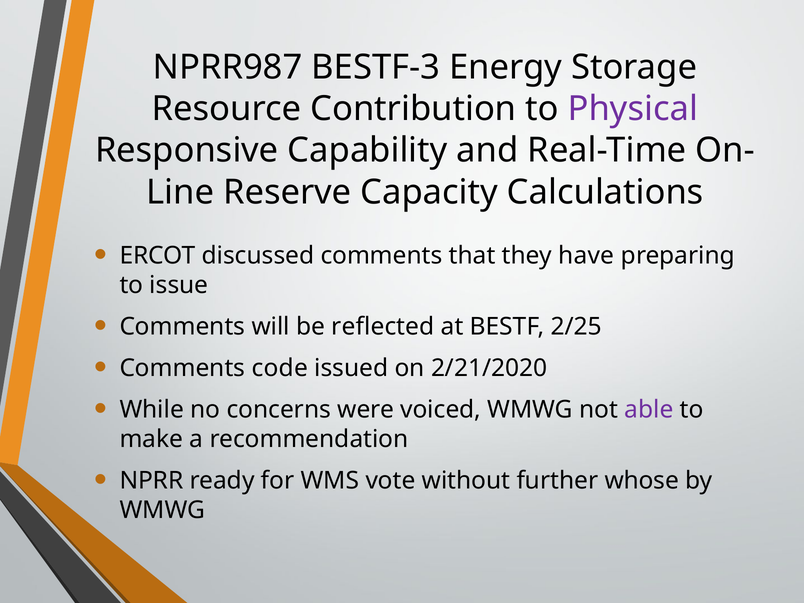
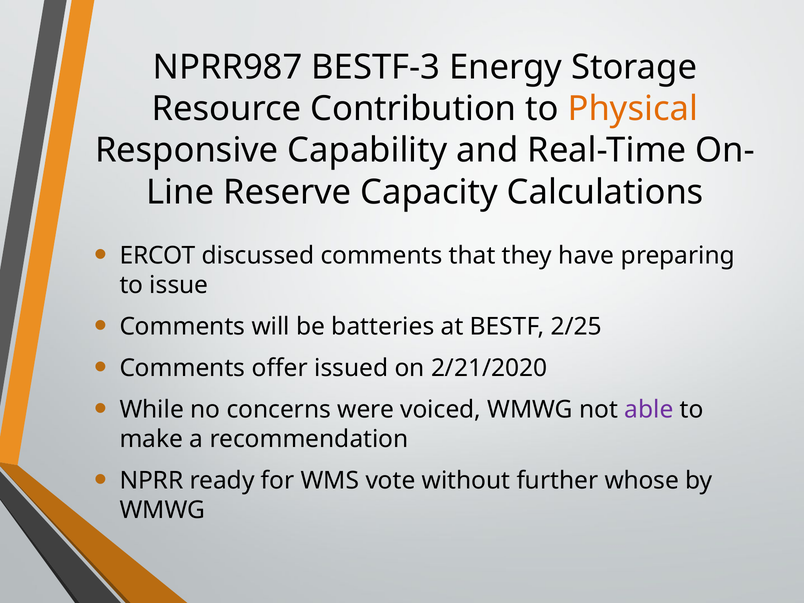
Physical colour: purple -> orange
reflected: reflected -> batteries
code: code -> offer
